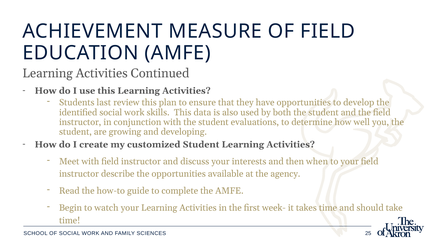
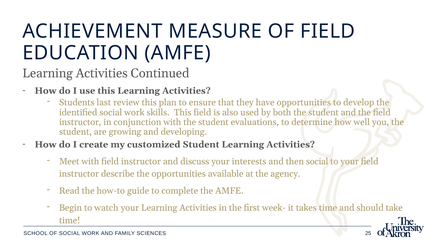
This data: data -> field
then when: when -> social
